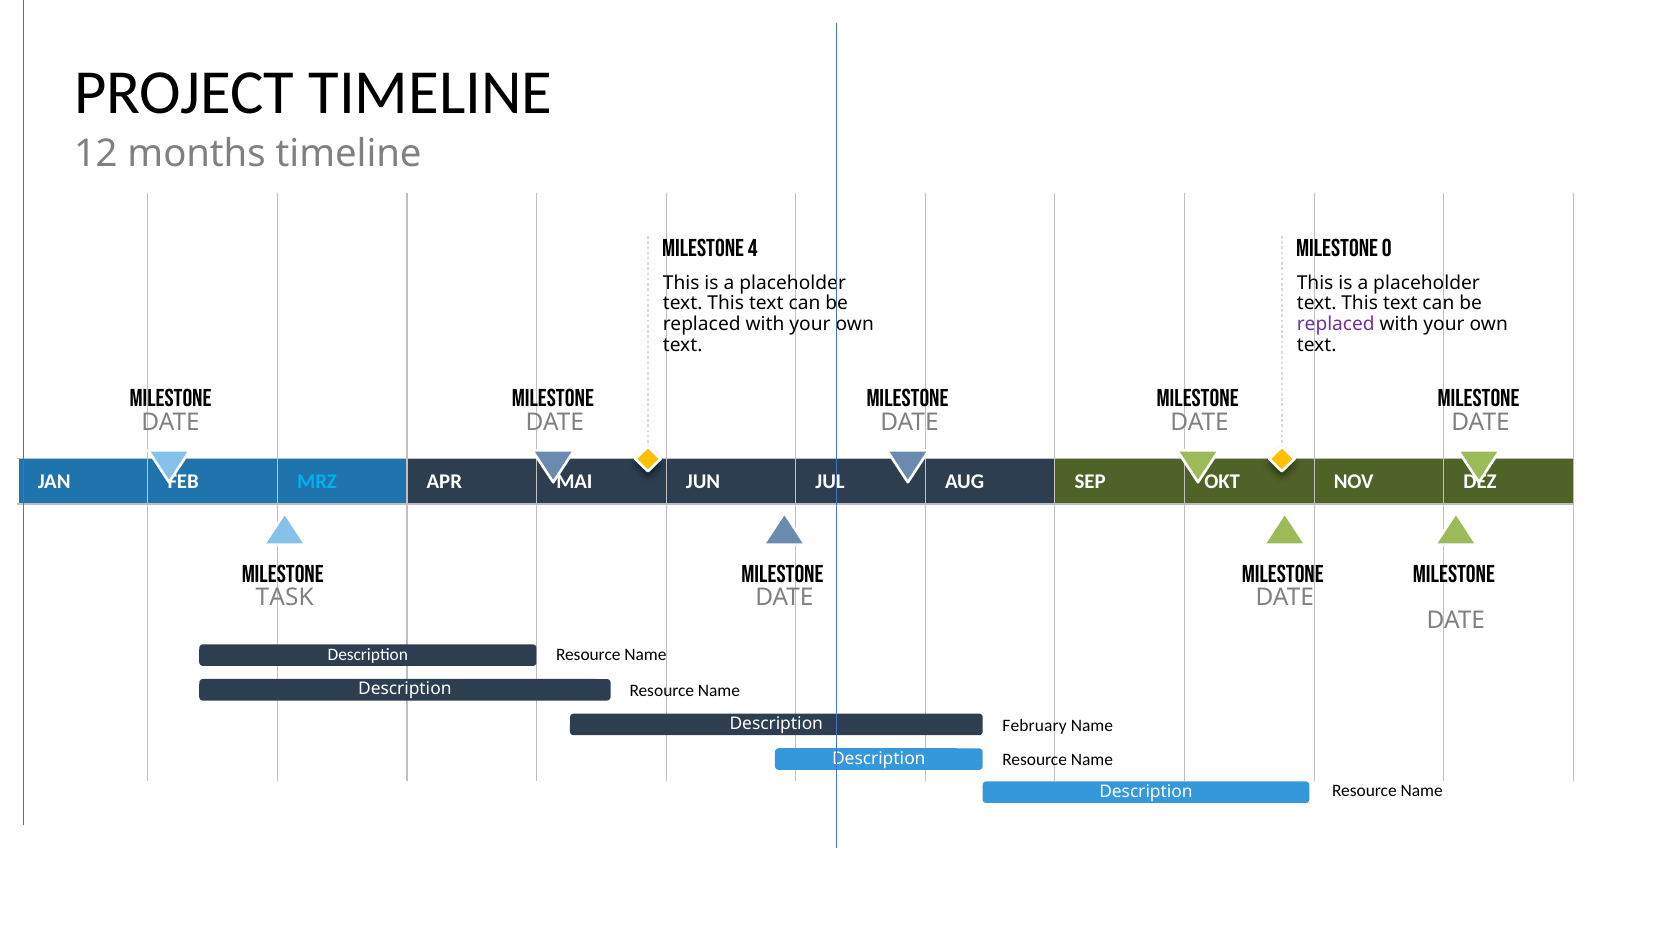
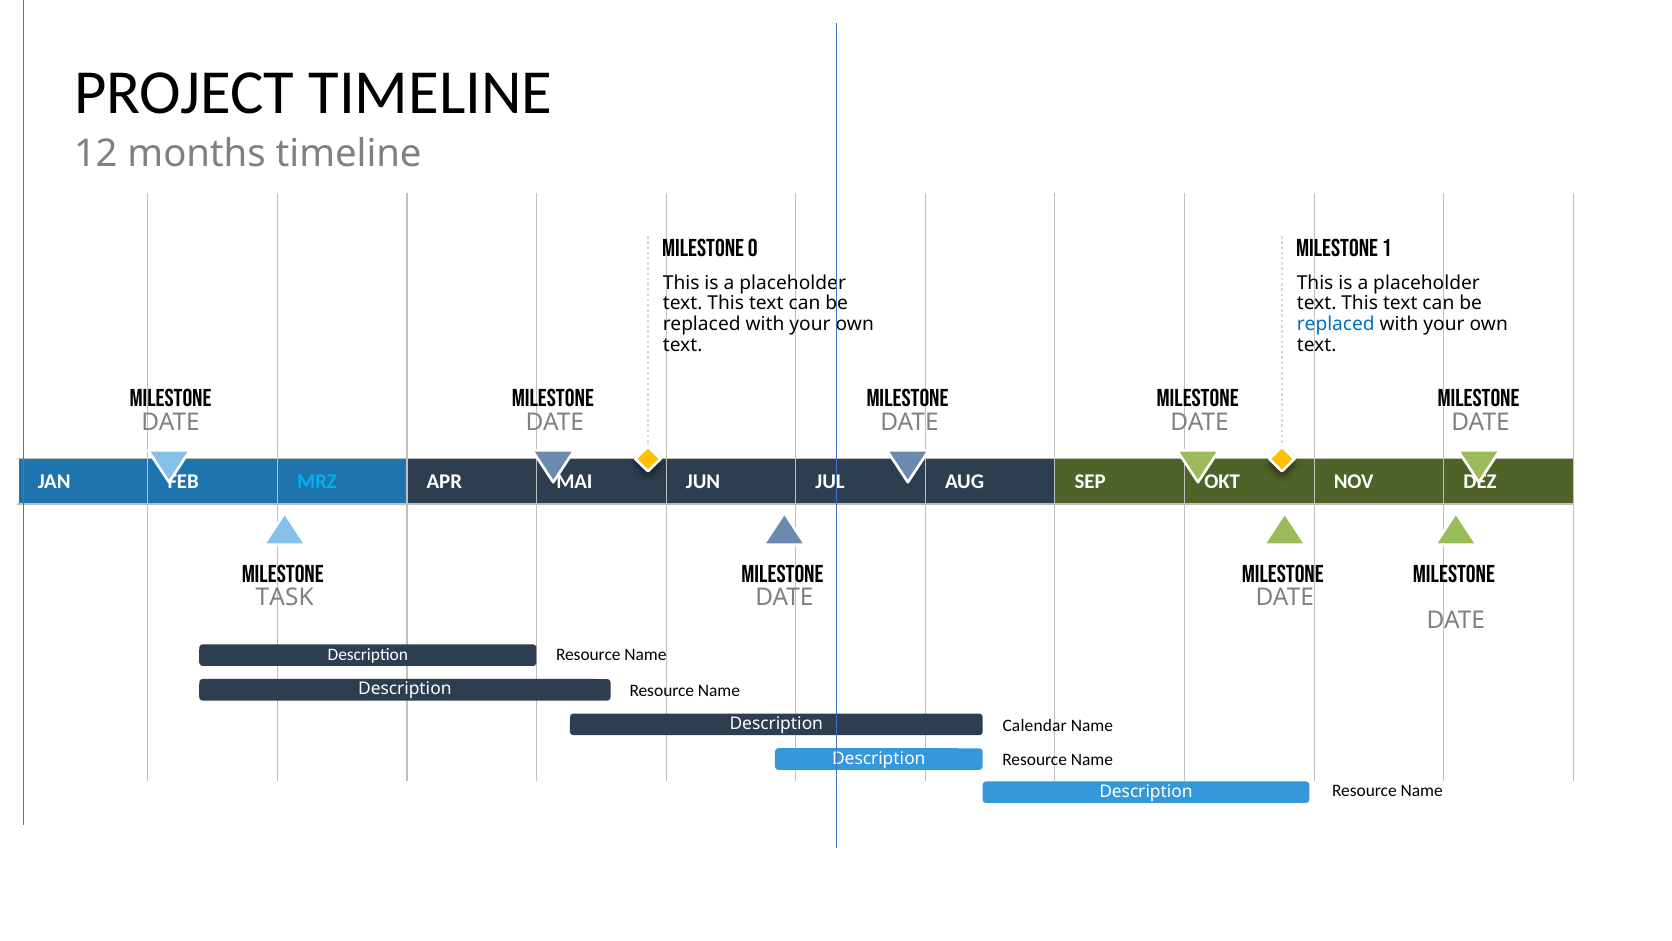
4: 4 -> 0
0: 0 -> 1
replaced at (1336, 324) colour: purple -> blue
February: February -> Calendar
